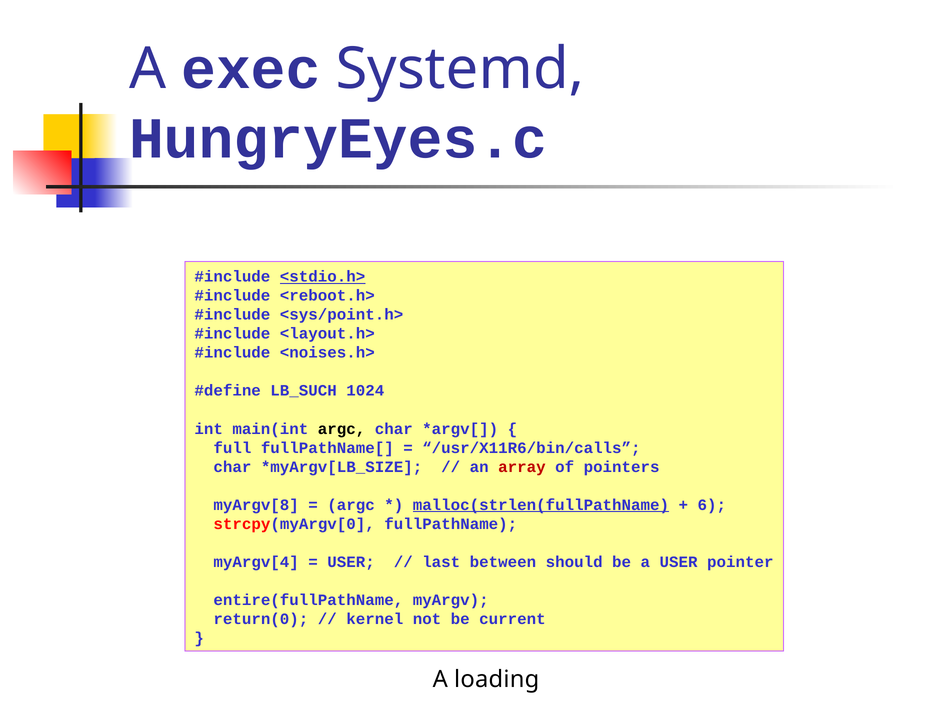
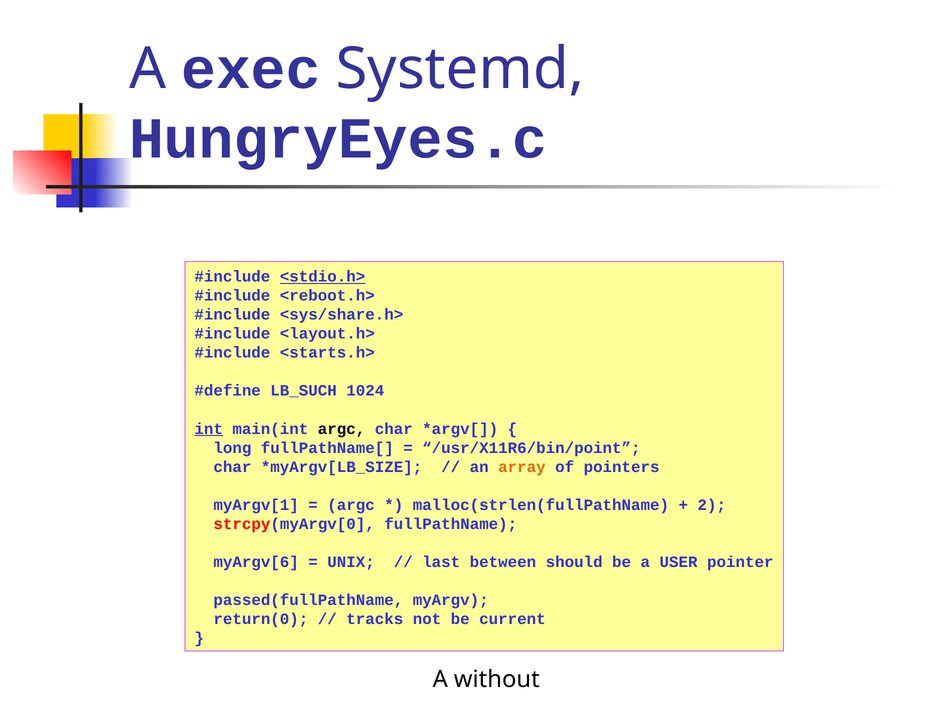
<sys/point.h>: <sys/point.h> -> <sys/share.h>
<noises.h>: <noises.h> -> <starts.h>
int underline: none -> present
full: full -> long
/usr/X11R6/bin/calls: /usr/X11R6/bin/calls -> /usr/X11R6/bin/point
array colour: red -> orange
myArgv[8: myArgv[8 -> myArgv[1
malloc(strlen(fullPathName underline: present -> none
6: 6 -> 2
myArgv[4: myArgv[4 -> myArgv[6
USER at (351, 561): USER -> UNIX
entire(fullPathName: entire(fullPathName -> passed(fullPathName
kernel: kernel -> tracks
loading: loading -> without
